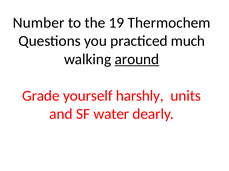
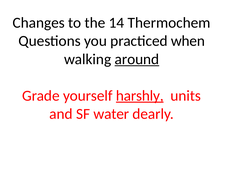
Number: Number -> Changes
19: 19 -> 14
much: much -> when
harshly underline: none -> present
